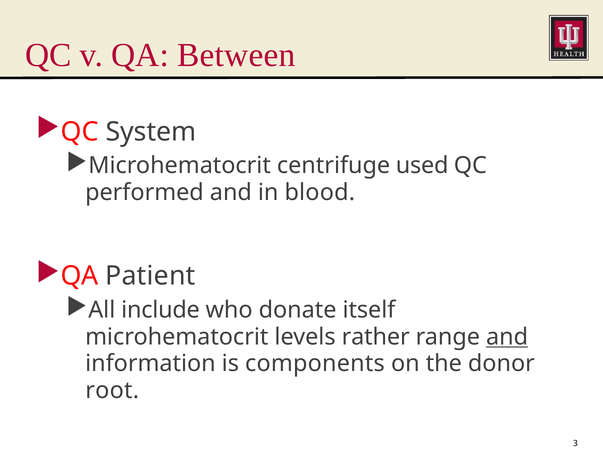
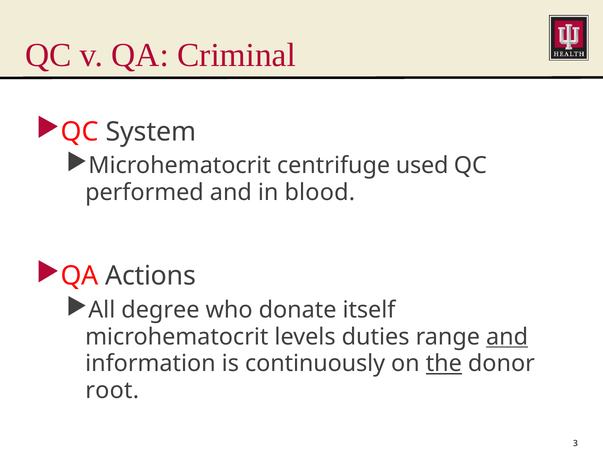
Between: Between -> Criminal
Patient: Patient -> Actions
include: include -> degree
rather: rather -> duties
components: components -> continuously
the underline: none -> present
